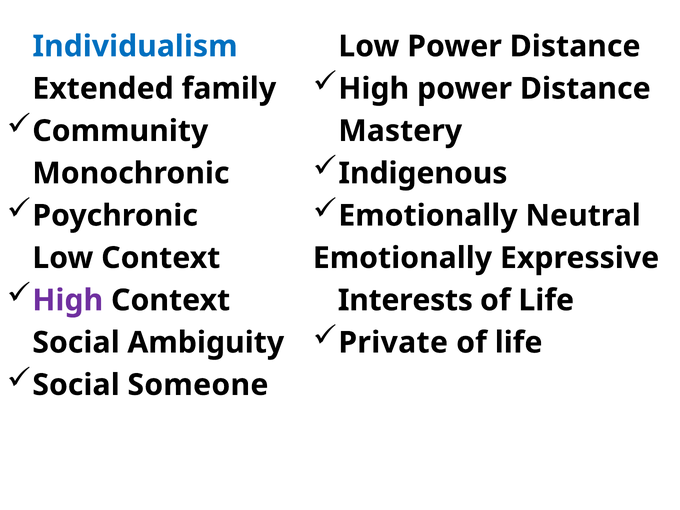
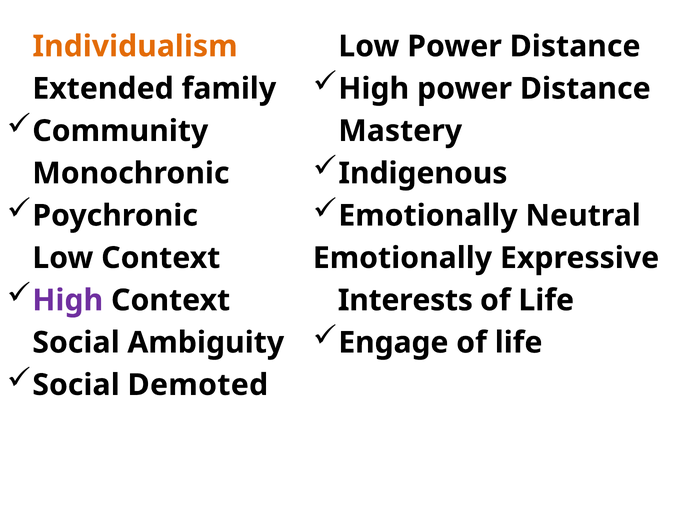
Individualism colour: blue -> orange
Private: Private -> Engage
Someone: Someone -> Demoted
